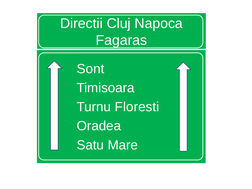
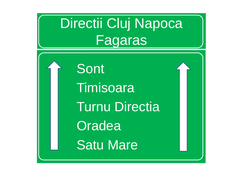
Floresti: Floresti -> Directia
